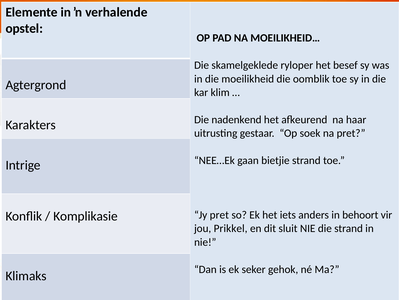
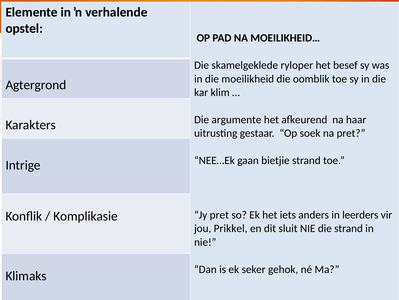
nadenkend: nadenkend -> argumente
behoort: behoort -> leerders
